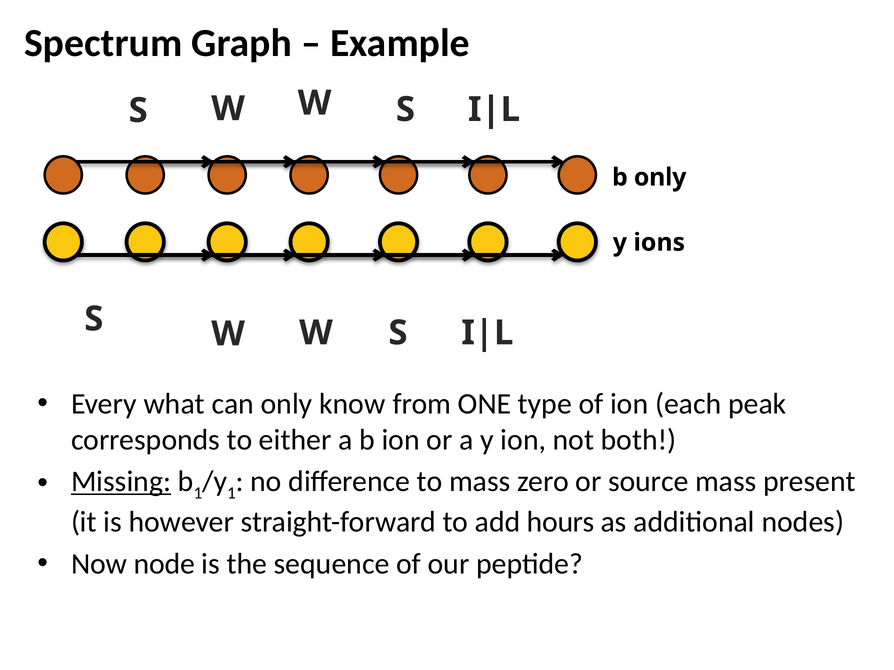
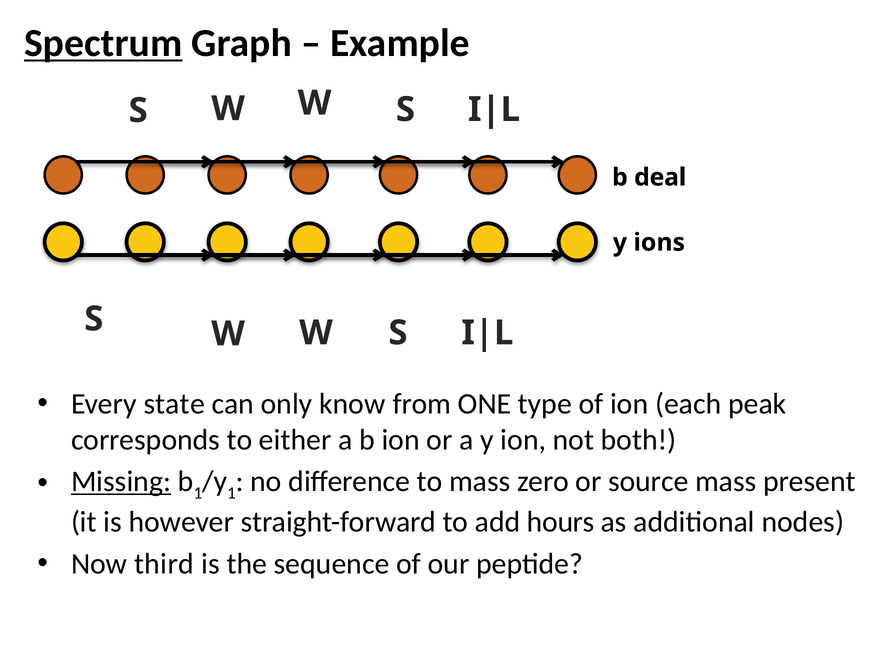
Spectrum underline: none -> present
b only: only -> deal
what: what -> state
node: node -> third
